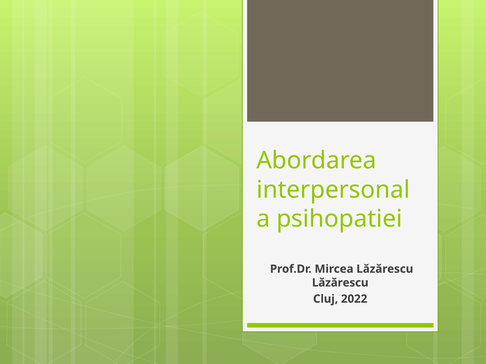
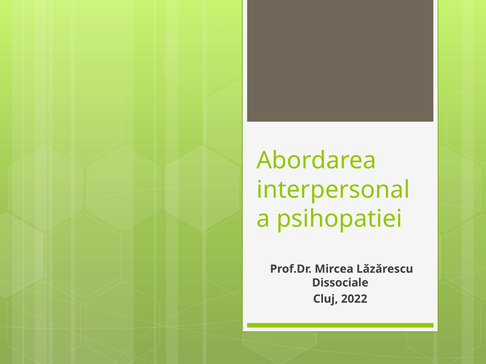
Lăzărescu at (340, 283): Lăzărescu -> Dissociale
